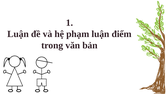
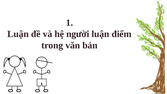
phạm: phạm -> người
